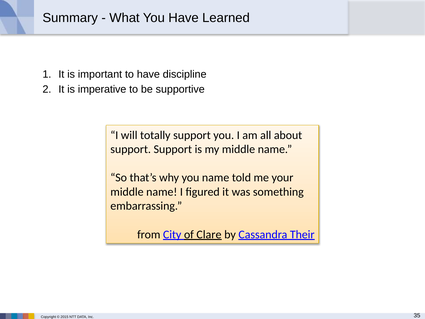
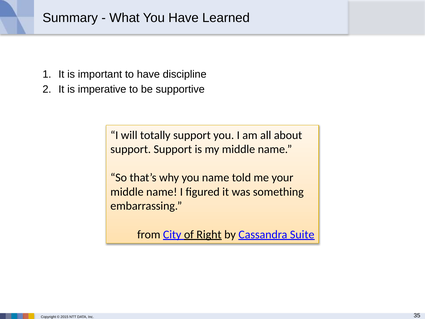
Clare: Clare -> Right
Their: Their -> Suite
